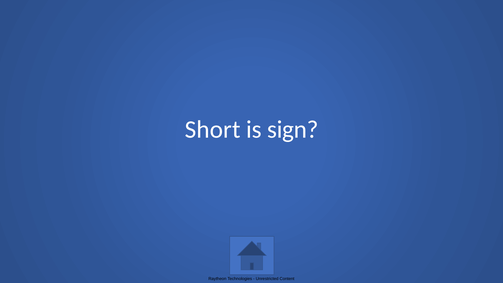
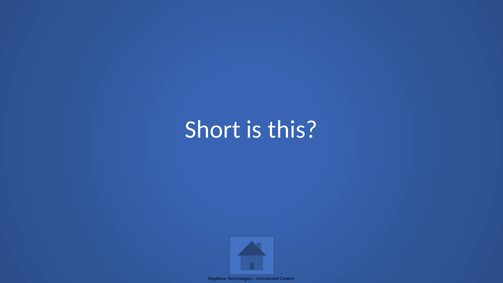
sign: sign -> this
